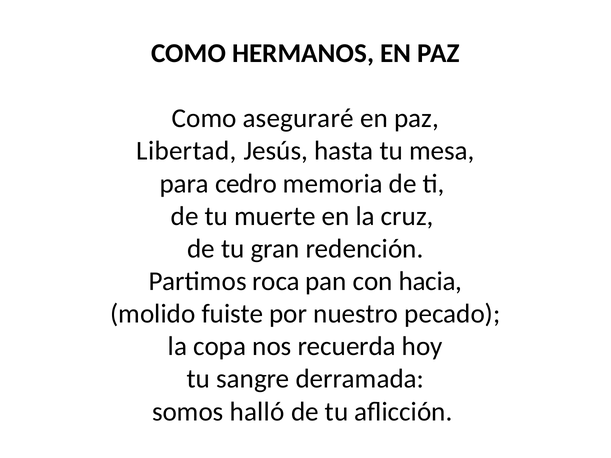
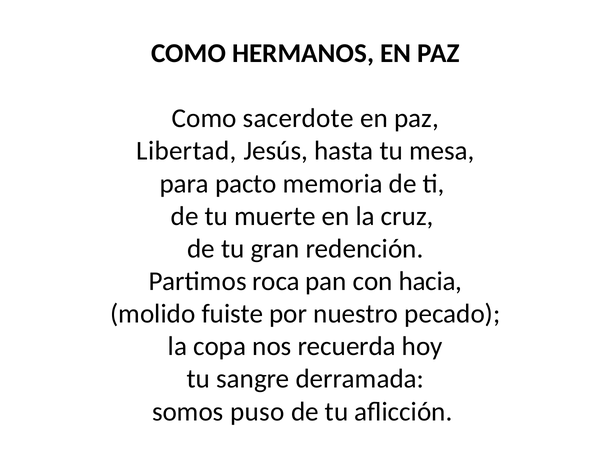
aseguraré: aseguraré -> sacerdote
cedro: cedro -> pacto
halló: halló -> puso
